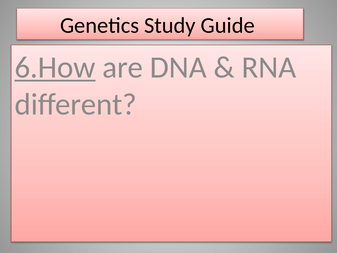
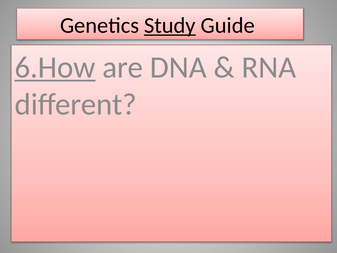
Study underline: none -> present
